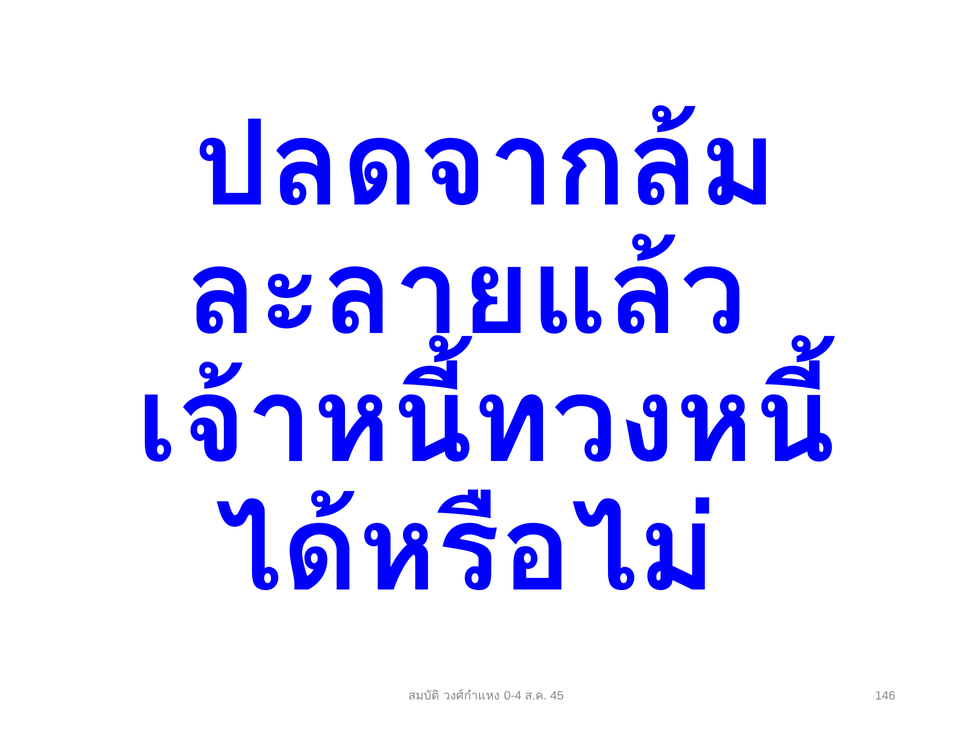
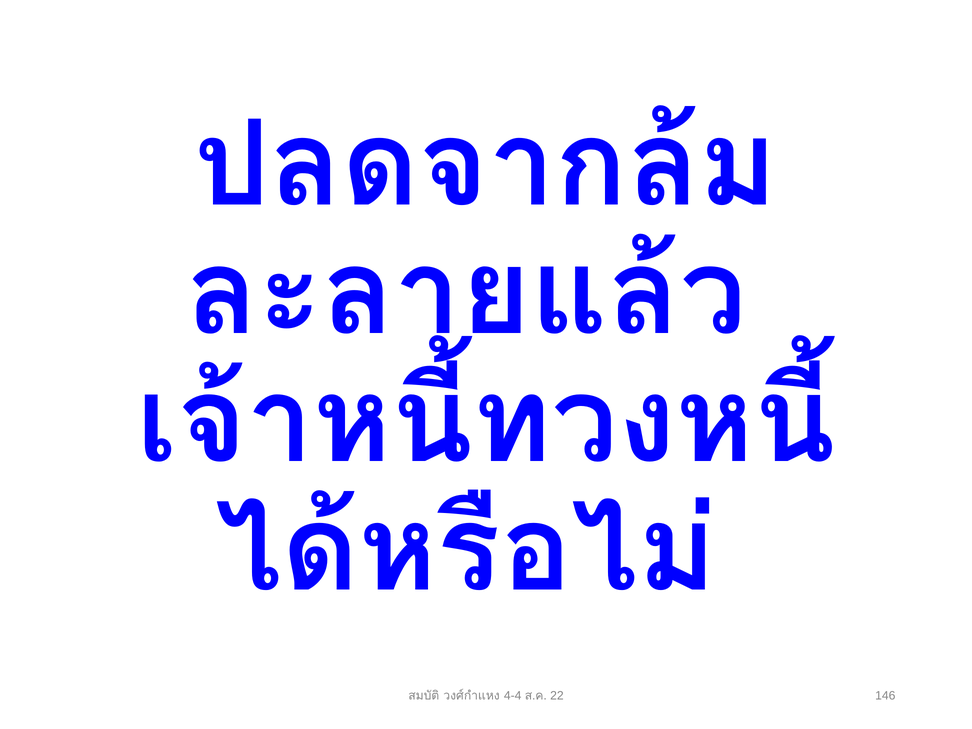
0-4: 0-4 -> 4-4
45: 45 -> 22
